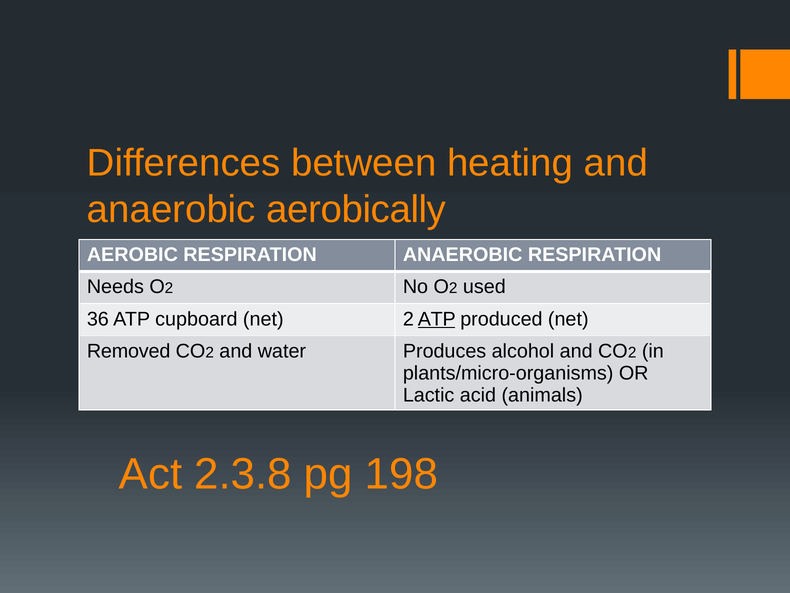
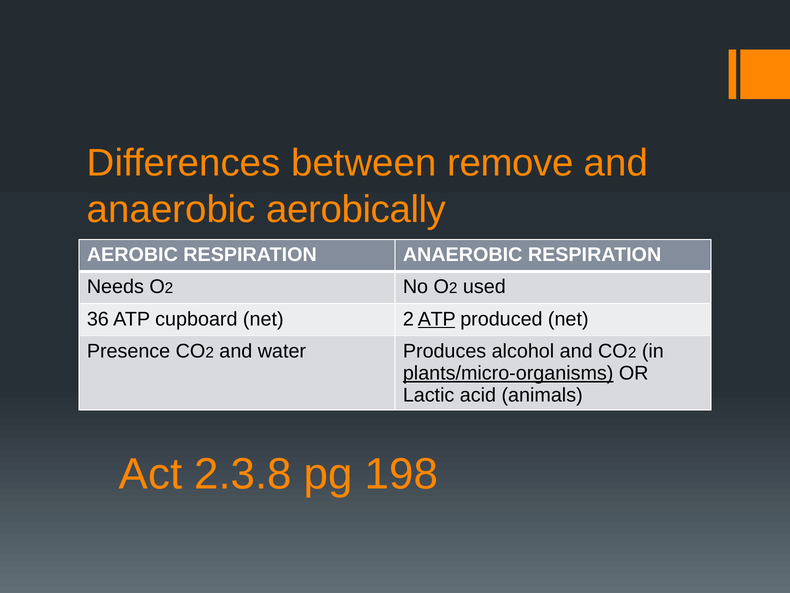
heating: heating -> remove
Removed: Removed -> Presence
plants/micro-organisms underline: none -> present
